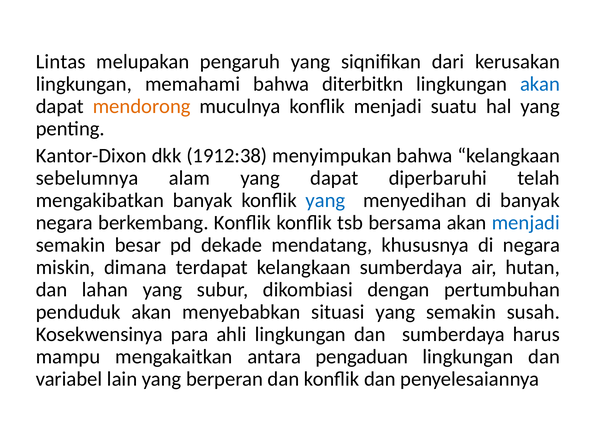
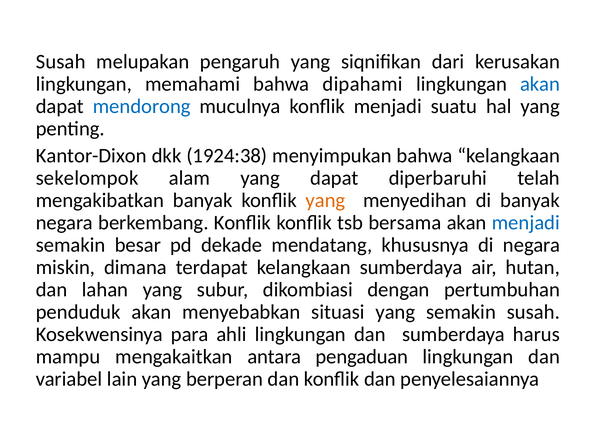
Lintas at (61, 62): Lintas -> Susah
diterbitkn: diterbitkn -> dipahami
mendorong colour: orange -> blue
1912:38: 1912:38 -> 1924:38
sebelumnya: sebelumnya -> sekelompok
yang at (325, 200) colour: blue -> orange
